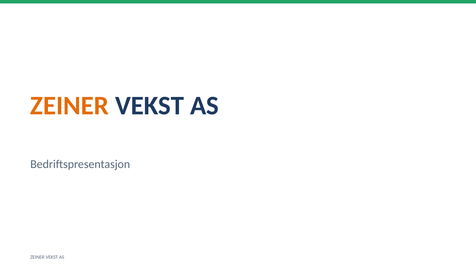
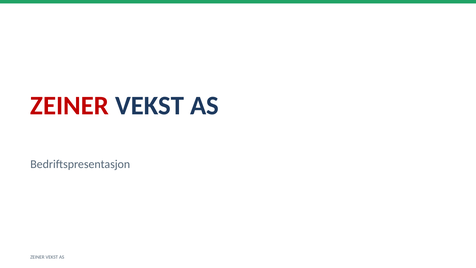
ZEINER at (70, 106) colour: orange -> red
